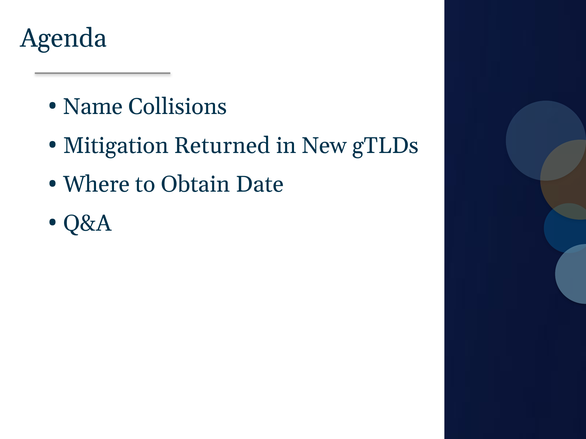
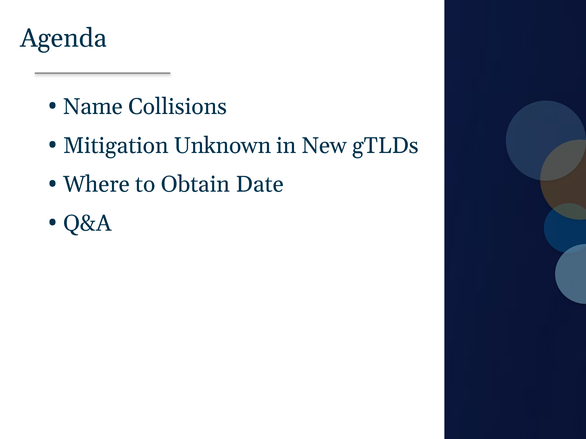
Returned: Returned -> Unknown
